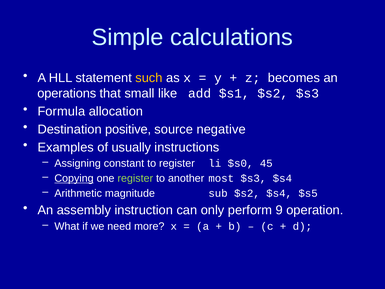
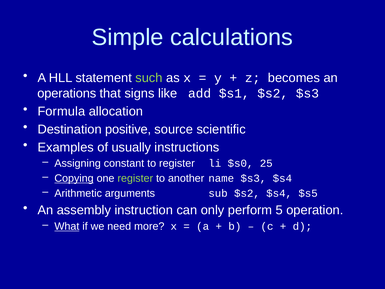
such colour: yellow -> light green
small: small -> signs
negative: negative -> scientific
45: 45 -> 25
most: most -> name
magnitude: magnitude -> arguments
9: 9 -> 5
What underline: none -> present
